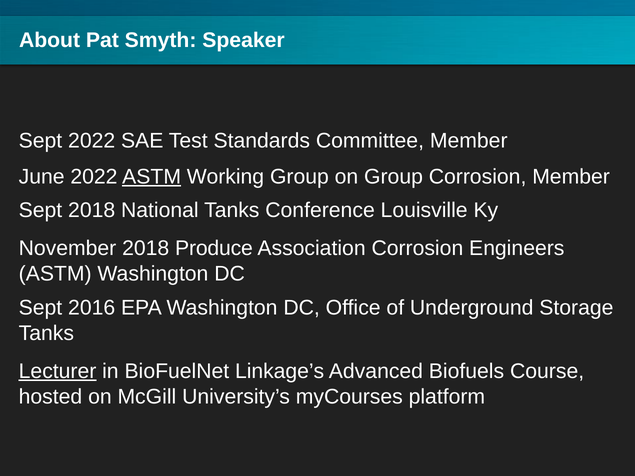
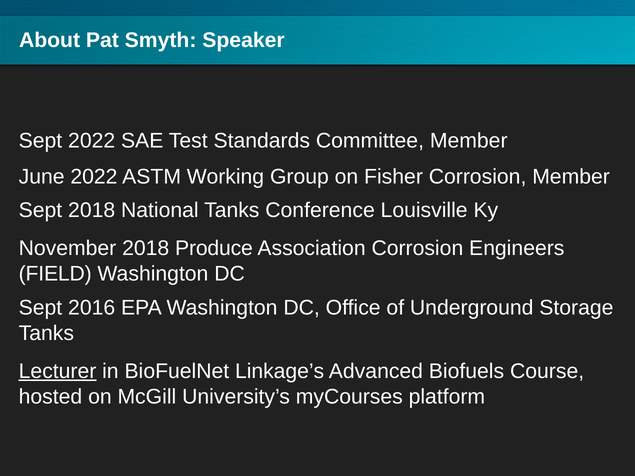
ASTM at (152, 177) underline: present -> none
on Group: Group -> Fisher
ASTM at (55, 274): ASTM -> FIELD
